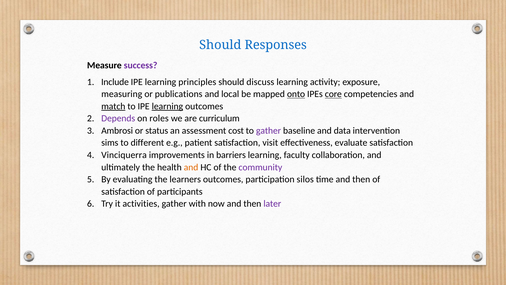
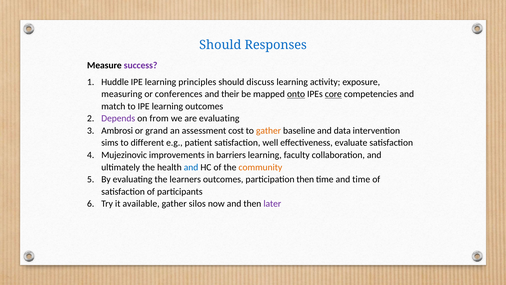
Include: Include -> Huddle
publications: publications -> conferences
local: local -> their
match underline: present -> none
learning at (167, 106) underline: present -> none
roles: roles -> from
are curriculum: curriculum -> evaluating
status: status -> grand
gather at (268, 130) colour: purple -> orange
visit: visit -> well
Vinciquerra: Vinciquerra -> Mujezinovic
and at (191, 167) colour: orange -> blue
community colour: purple -> orange
participation silos: silos -> then
time and then: then -> time
activities: activities -> available
with: with -> silos
